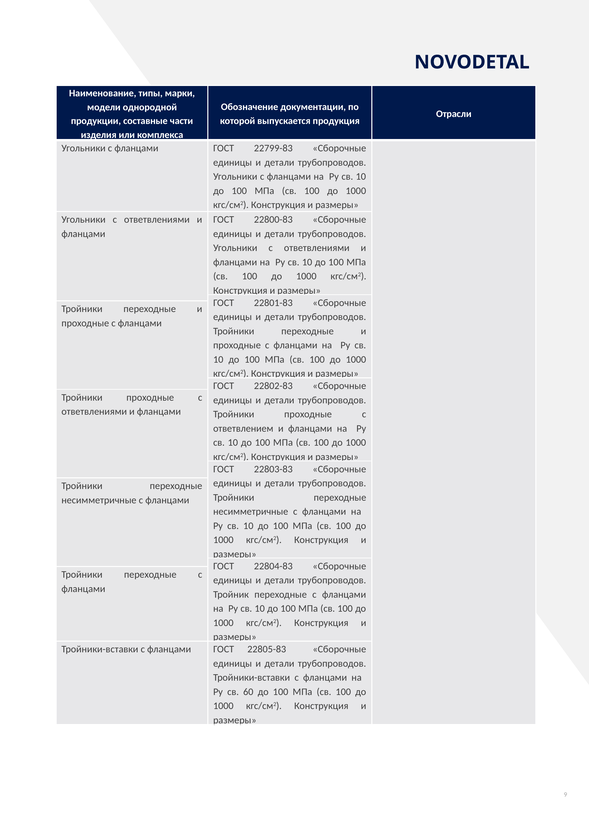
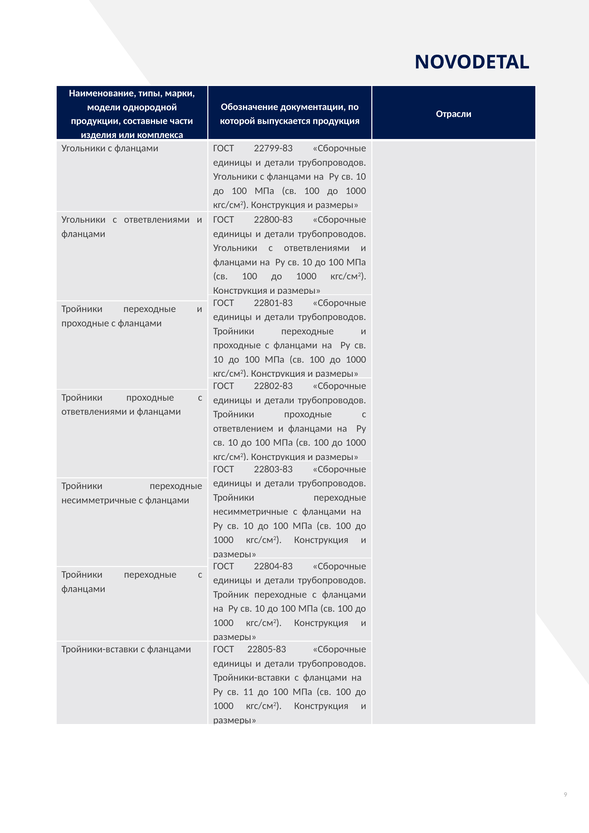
60: 60 -> 11
